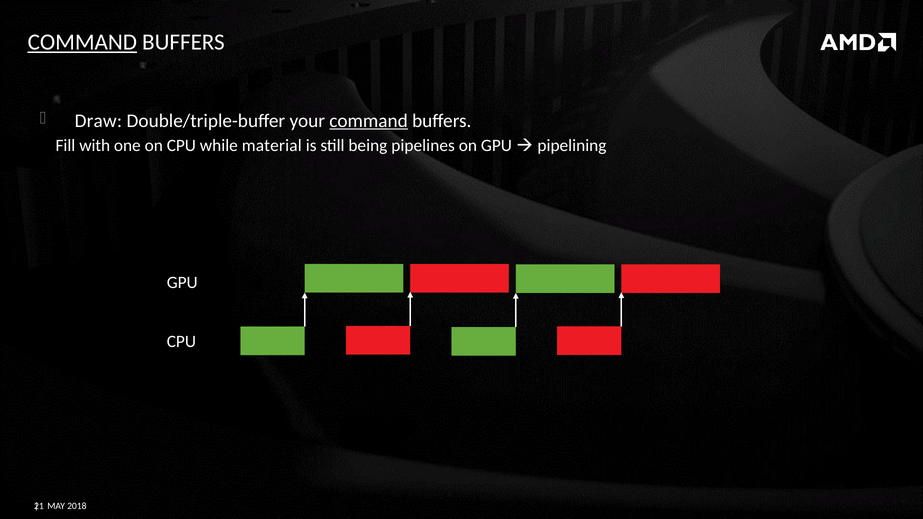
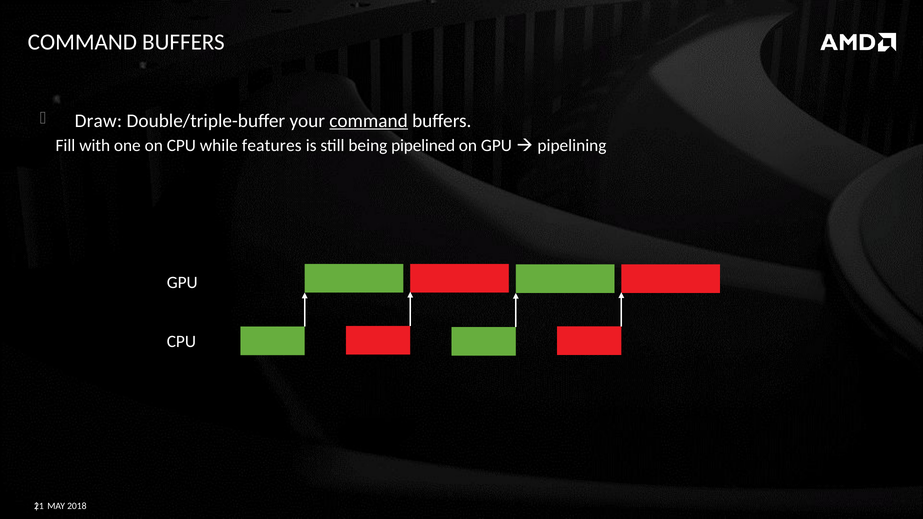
COMMAND at (82, 42) underline: present -> none
material: material -> features
pipelines: pipelines -> pipelined
